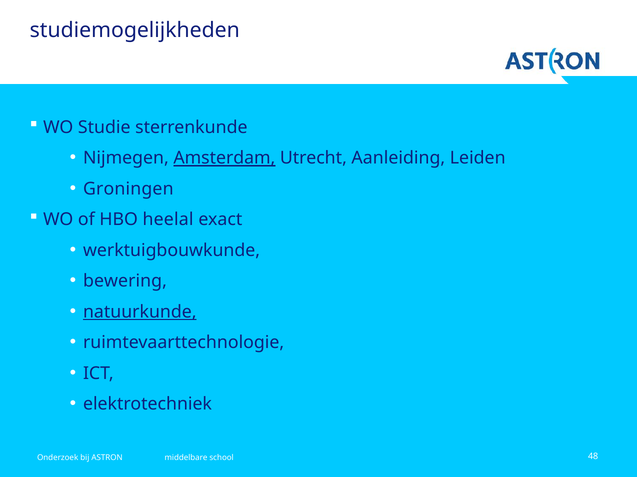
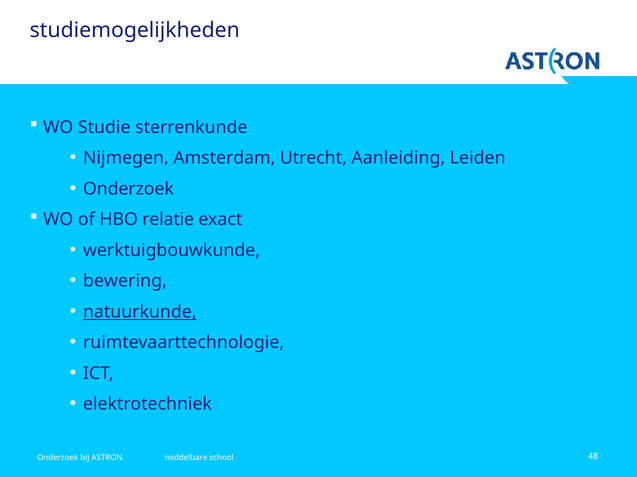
Amsterdam underline: present -> none
Groningen at (128, 189): Groningen -> Onderzoek
heelal: heelal -> relatie
